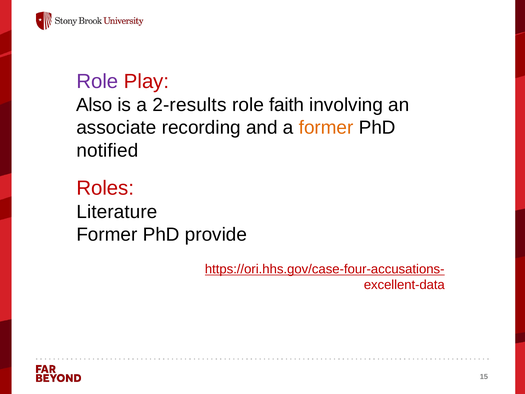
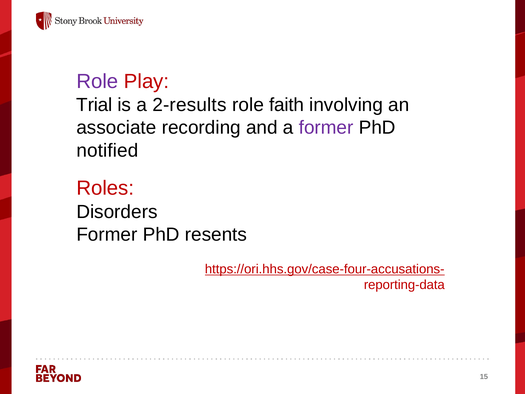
Also: Also -> Trial
former at (326, 128) colour: orange -> purple
Literature: Literature -> Disorders
provide: provide -> resents
excellent-data: excellent-data -> reporting-data
